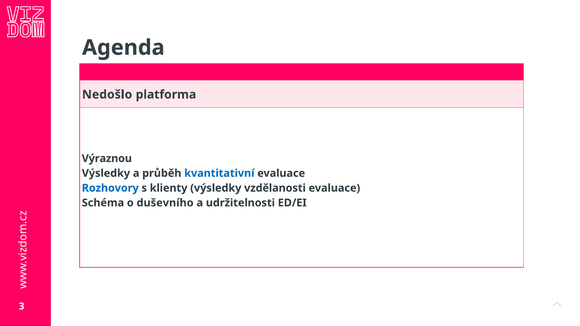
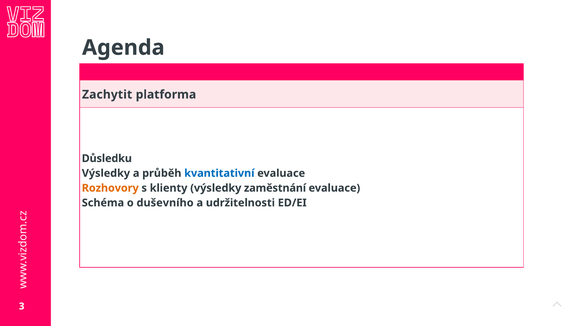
Nedošlo: Nedošlo -> Zachytit
Výraznou: Výraznou -> Důsledku
Rozhovory colour: blue -> orange
vzdělanosti: vzdělanosti -> zaměstnání
